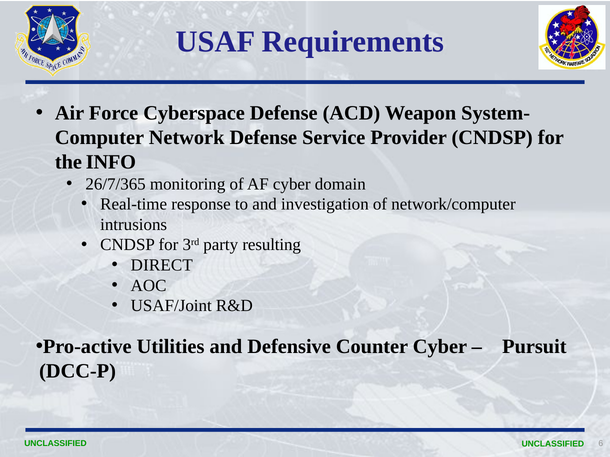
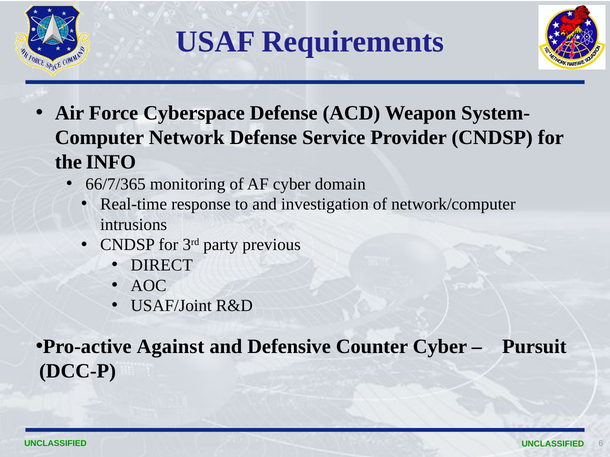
26/7/365: 26/7/365 -> 66/7/365
resulting: resulting -> previous
Utilities: Utilities -> Against
